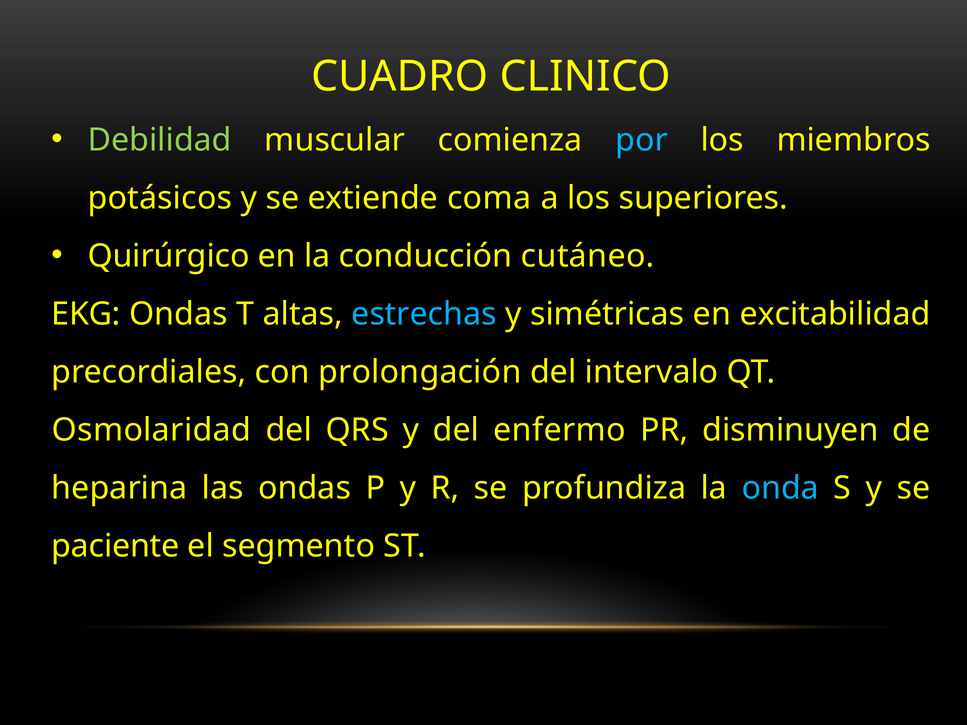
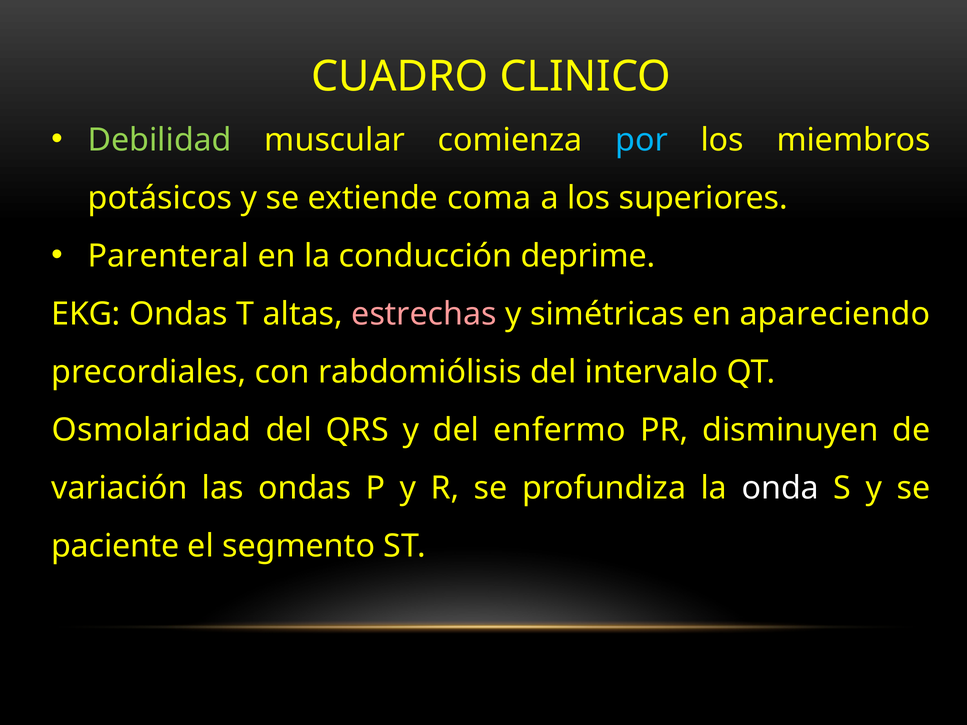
Quirúrgico: Quirúrgico -> Parenteral
cutáneo: cutáneo -> deprime
estrechas colour: light blue -> pink
excitabilidad: excitabilidad -> apareciendo
prolongación: prolongación -> rabdomiólisis
heparina: heparina -> variación
onda colour: light blue -> white
